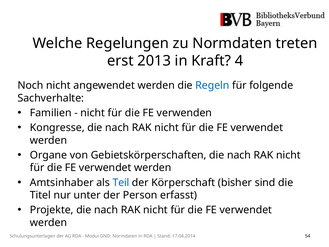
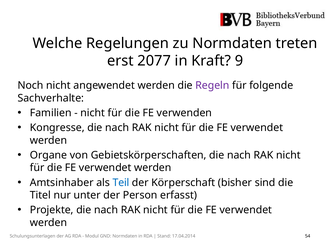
2013: 2013 -> 2077
4: 4 -> 9
Regeln colour: blue -> purple
